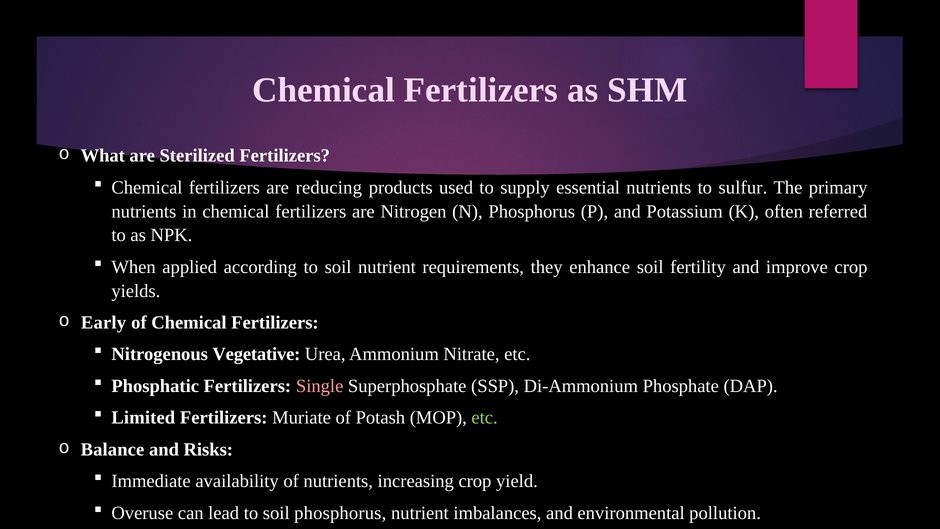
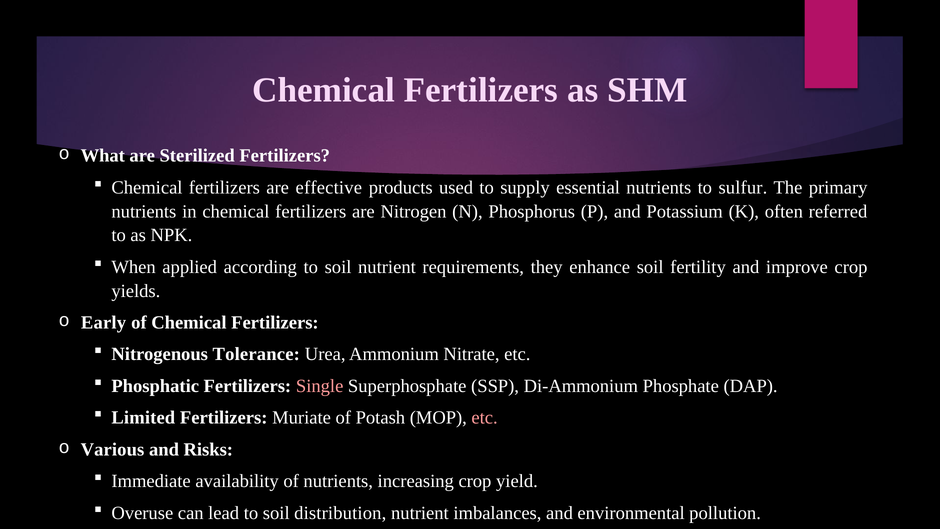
reducing: reducing -> effective
Vegetative: Vegetative -> Tolerance
etc at (485, 418) colour: light green -> pink
Balance: Balance -> Various
soil phosphorus: phosphorus -> distribution
